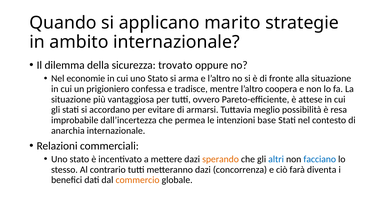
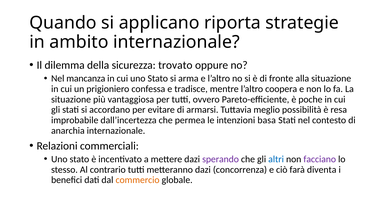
marito: marito -> riporta
economie: economie -> mancanza
attese: attese -> poche
base: base -> basa
sperando colour: orange -> purple
facciano colour: blue -> purple
